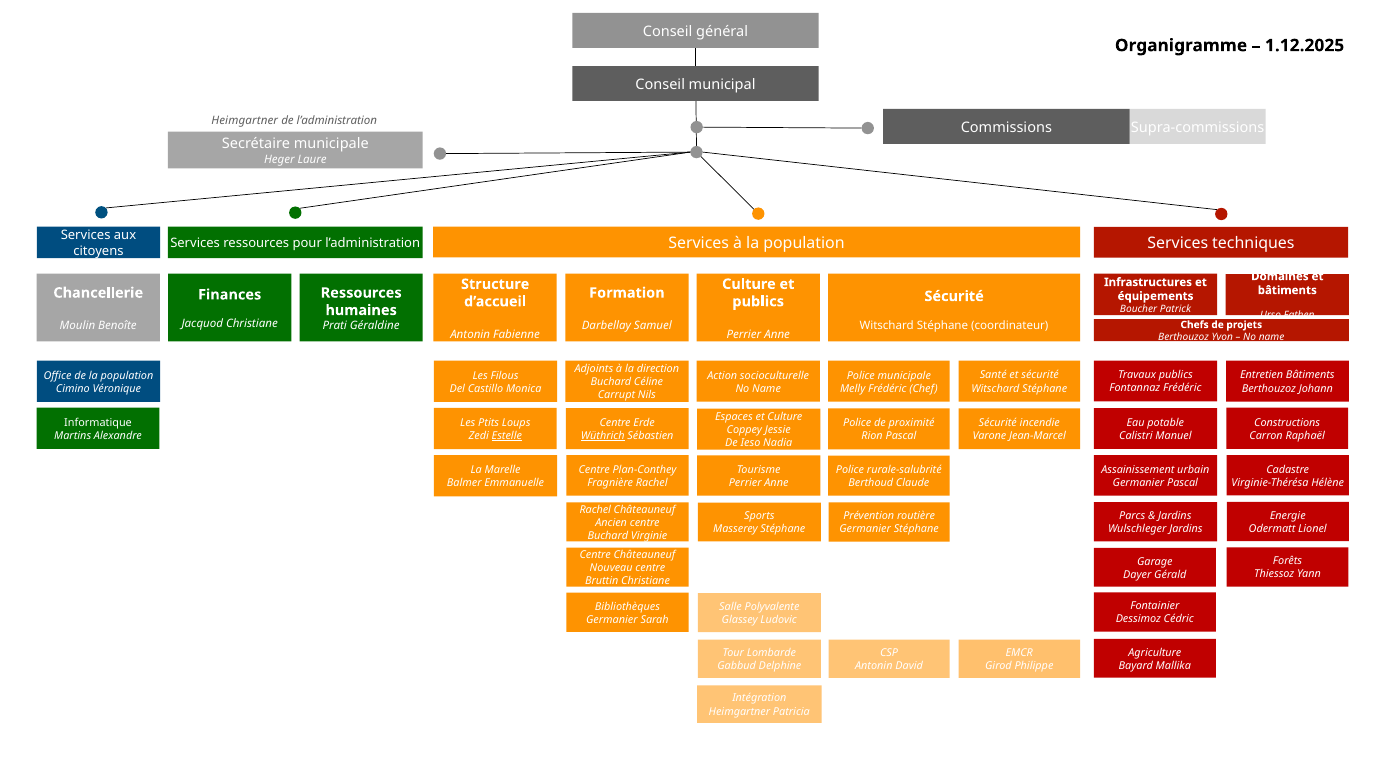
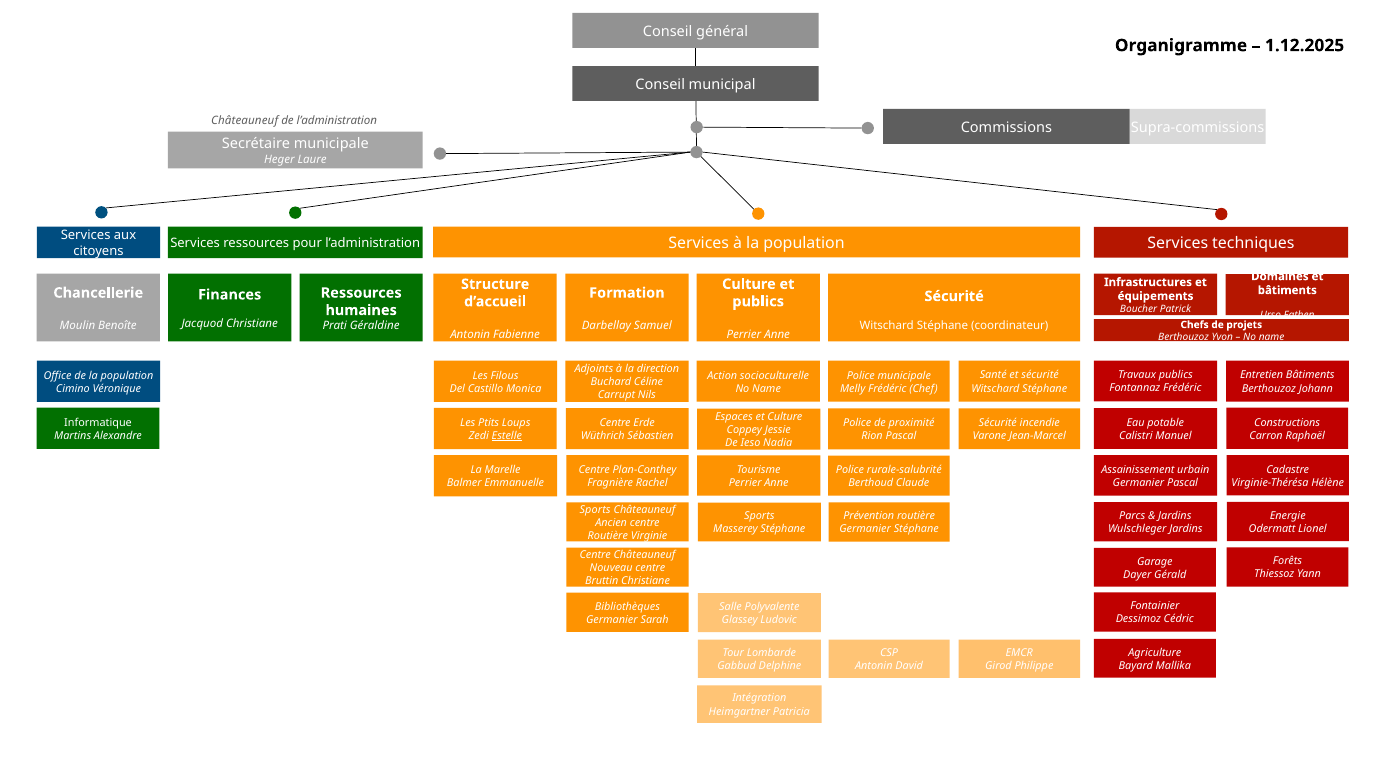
Heimgartner at (245, 120): Heimgartner -> Châteauneuf
Wüthrich underline: present -> none
Rachel at (595, 510): Rachel -> Sports
Buchard at (608, 536): Buchard -> Routière
